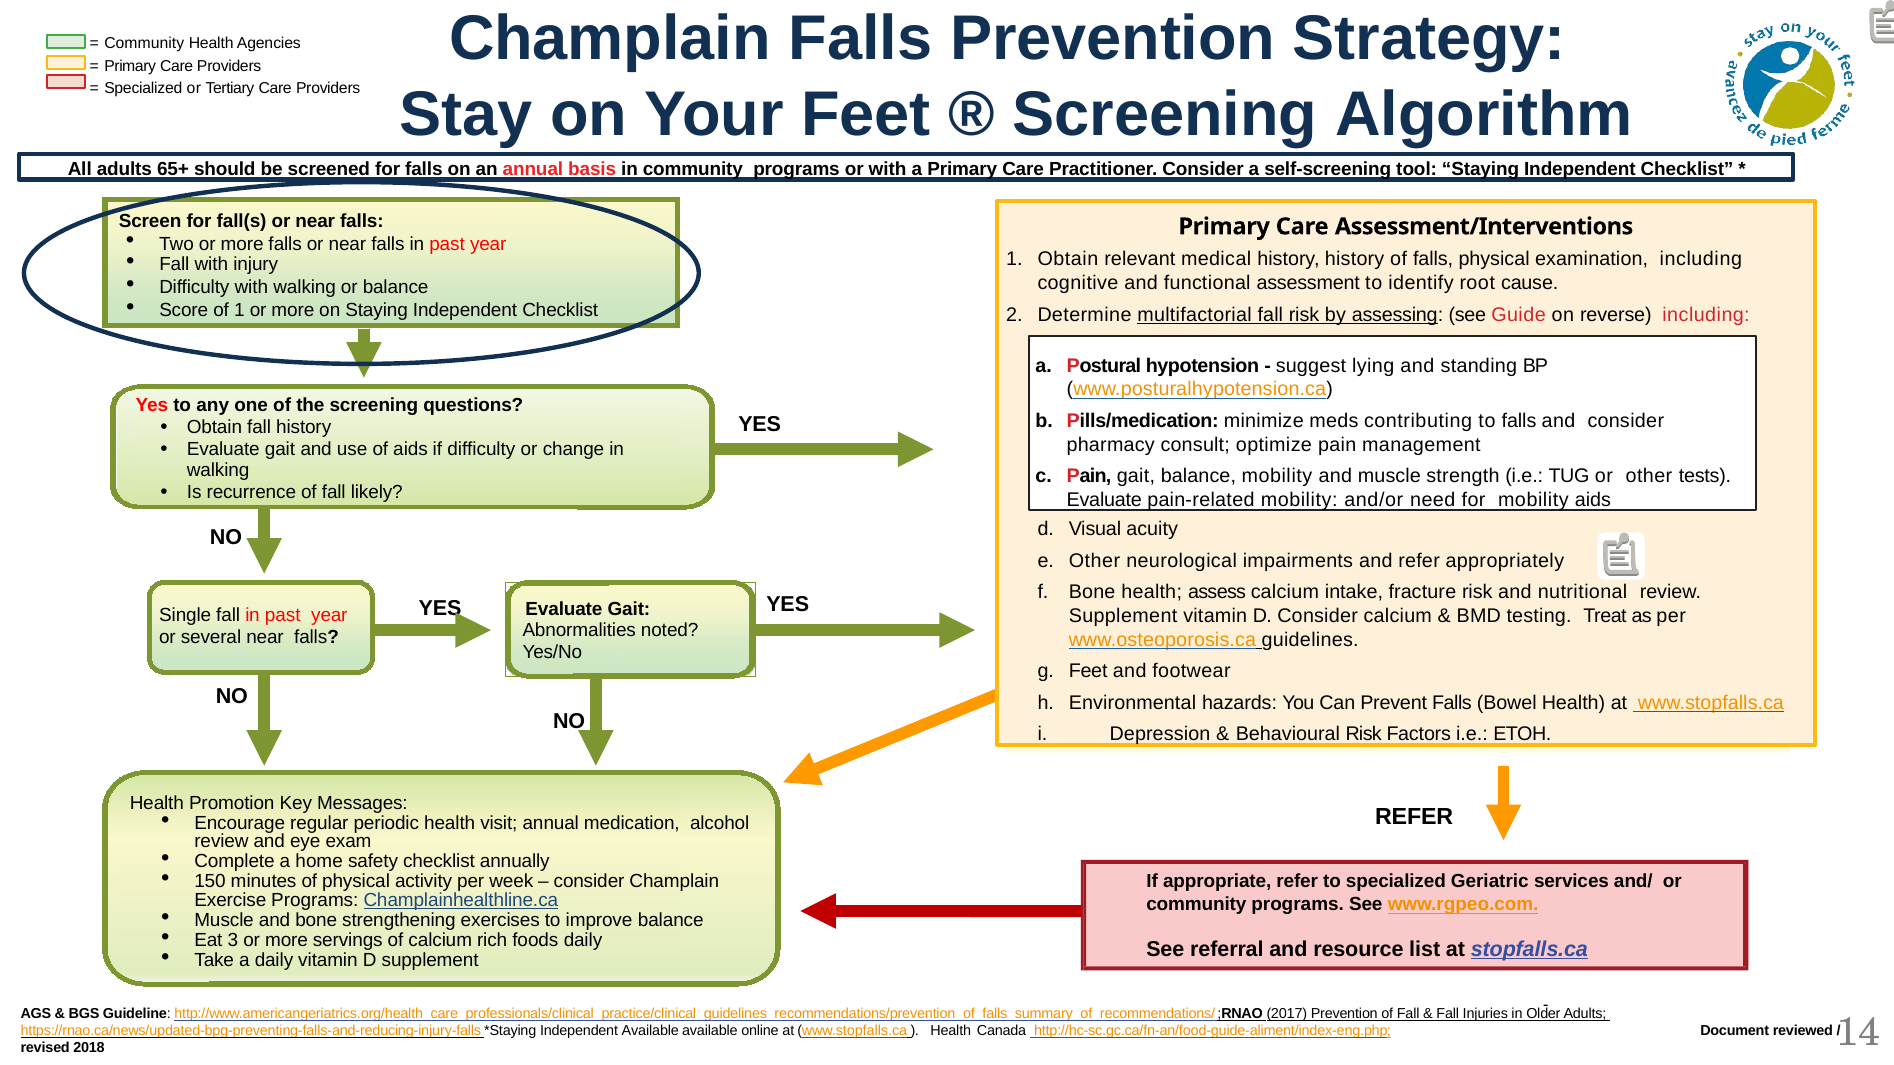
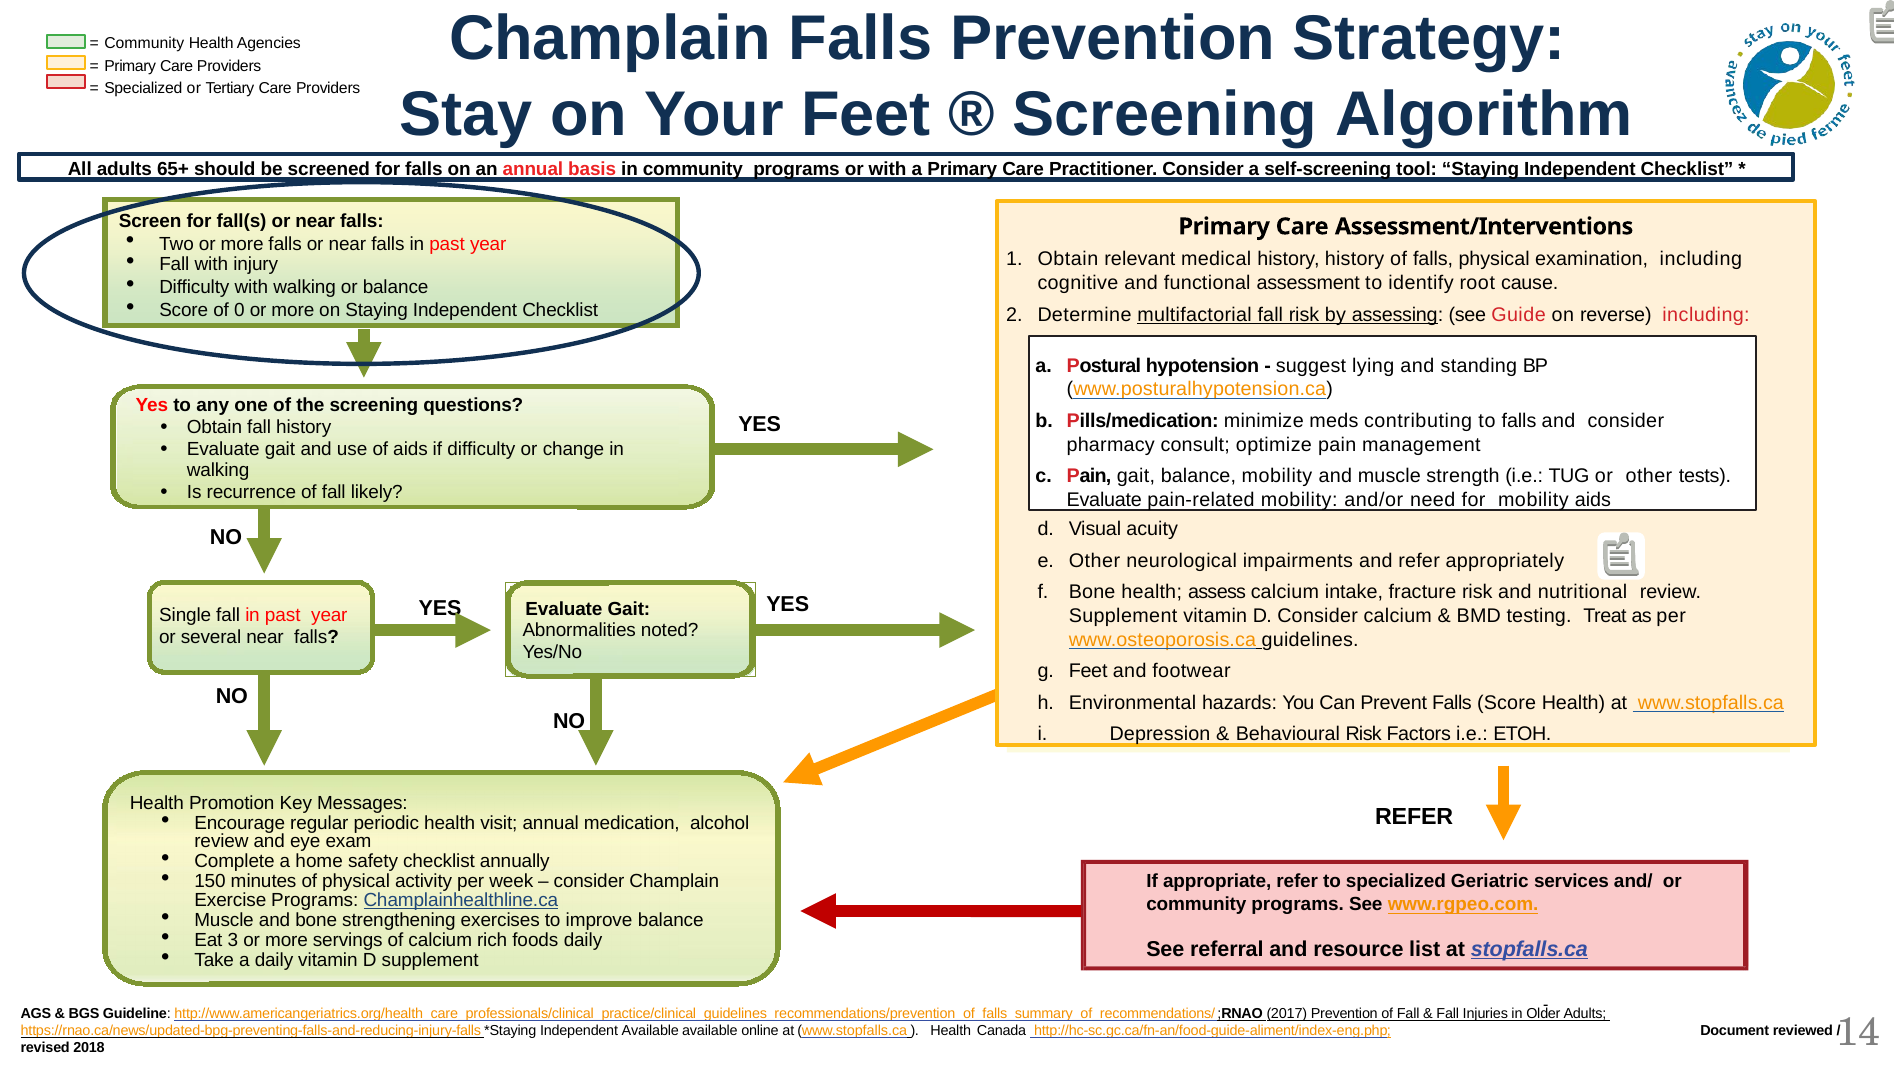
of 1: 1 -> 0
Falls Bowel: Bowel -> Score
